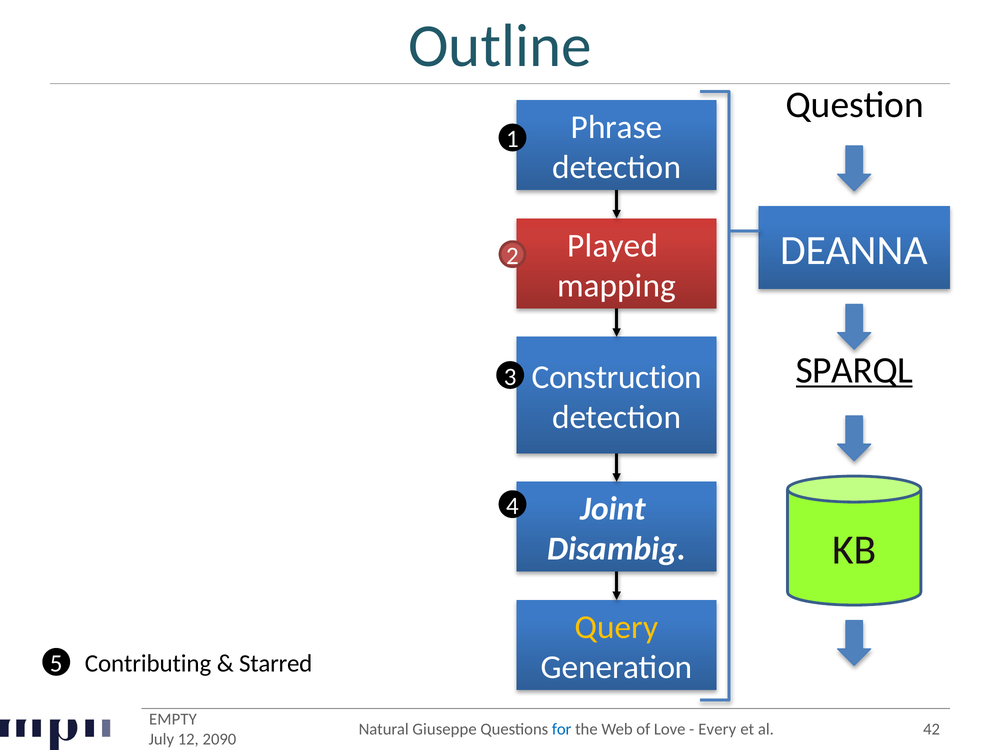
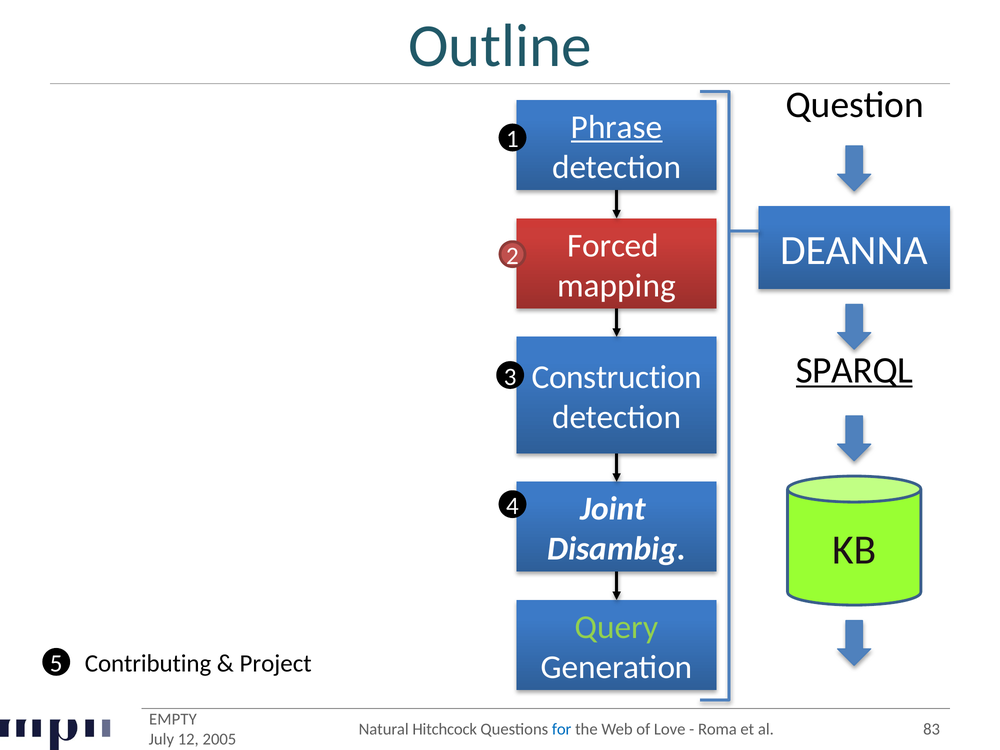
Phrase underline: none -> present
Played: Played -> Forced
Query colour: yellow -> light green
Starred: Starred -> Project
Giuseppe: Giuseppe -> Hitchcock
Every: Every -> Roma
42: 42 -> 83
2090: 2090 -> 2005
